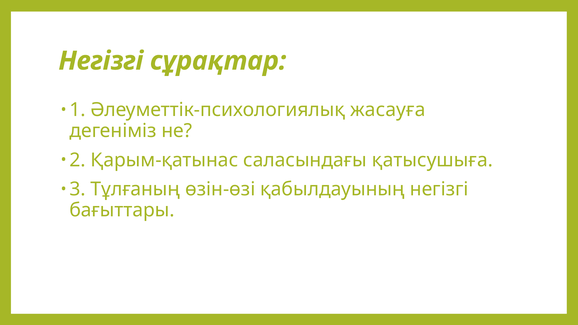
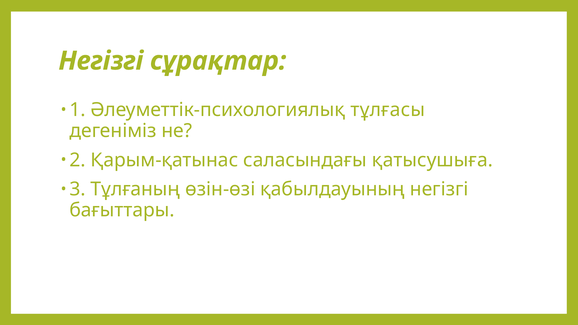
жасауға: жасауға -> тұлғасы
